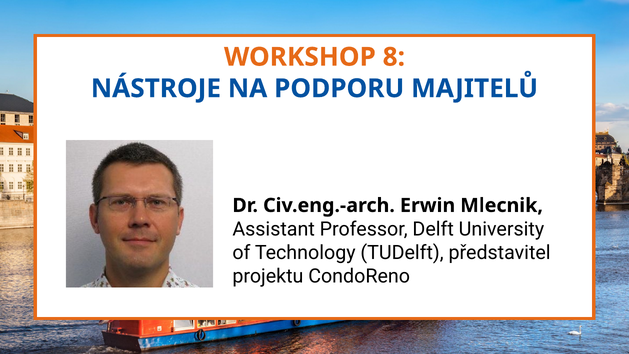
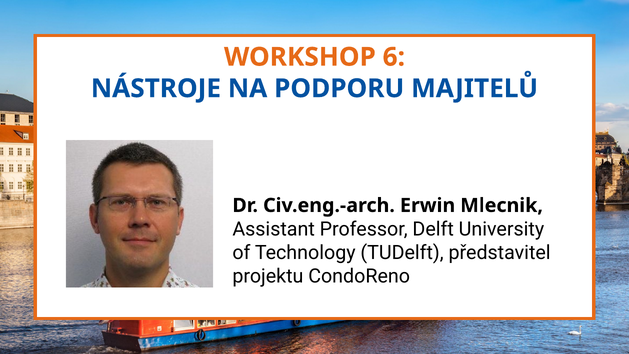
8: 8 -> 6
